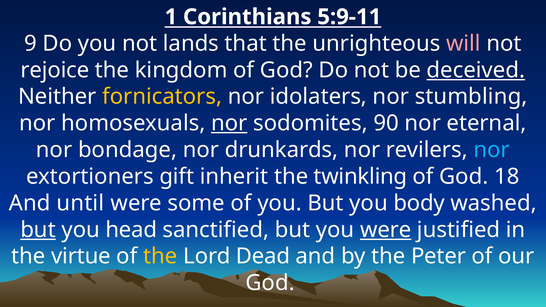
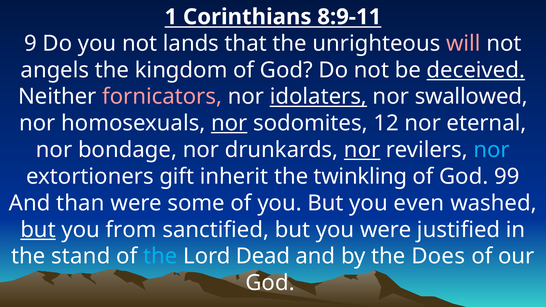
5:9-11: 5:9-11 -> 8:9-11
rejoice: rejoice -> angels
fornicators colour: yellow -> pink
idolaters underline: none -> present
stumbling: stumbling -> swallowed
90: 90 -> 12
nor at (362, 150) underline: none -> present
18: 18 -> 99
until: until -> than
body: body -> even
head: head -> from
were at (386, 230) underline: present -> none
virtue: virtue -> stand
the at (160, 256) colour: yellow -> light blue
Peter: Peter -> Does
